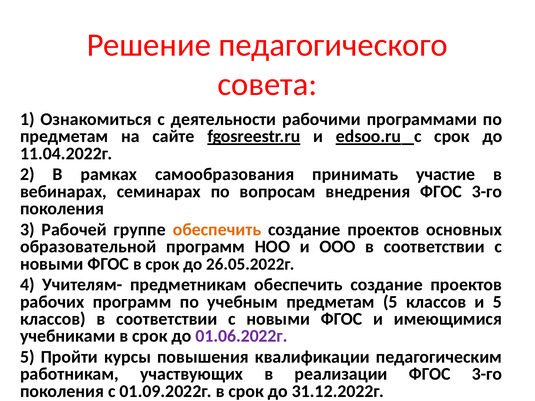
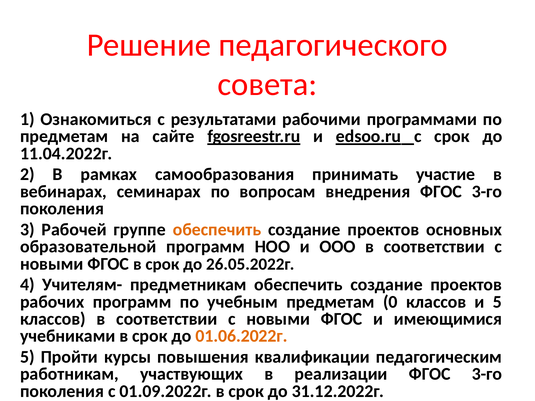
деятельности: деятельности -> результатами
предметам 5: 5 -> 0
01.06.2022г colour: purple -> orange
